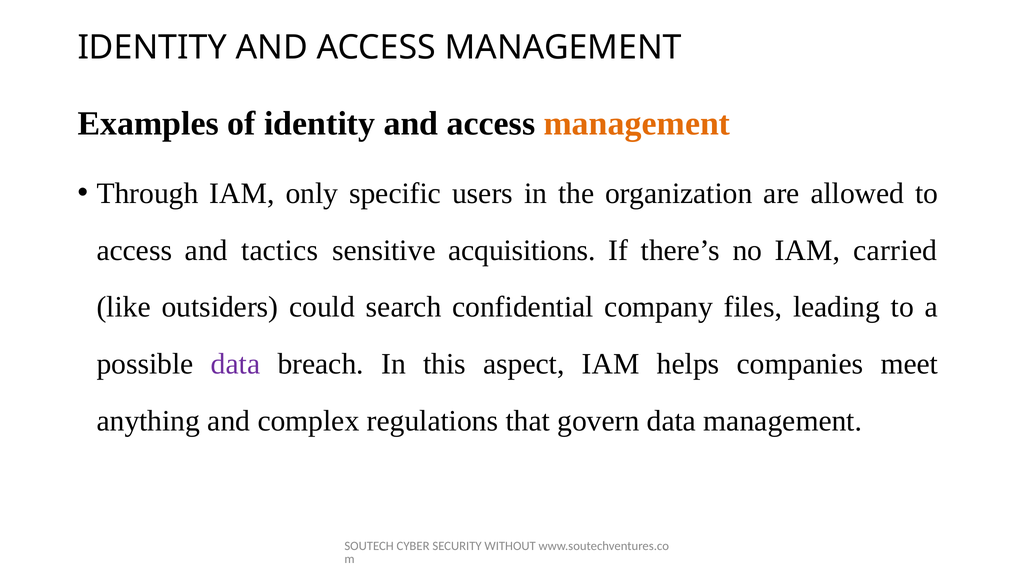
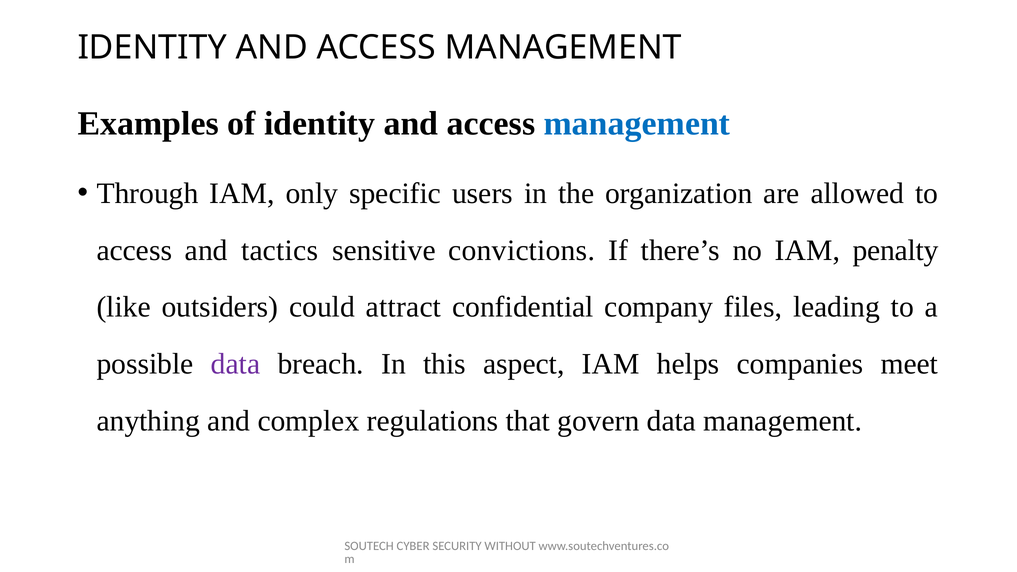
management at (637, 124) colour: orange -> blue
acquisitions: acquisitions -> convictions
carried: carried -> penalty
search: search -> attract
